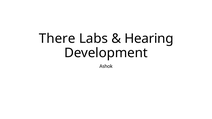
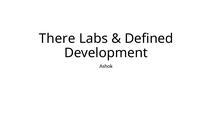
Hearing: Hearing -> Defined
